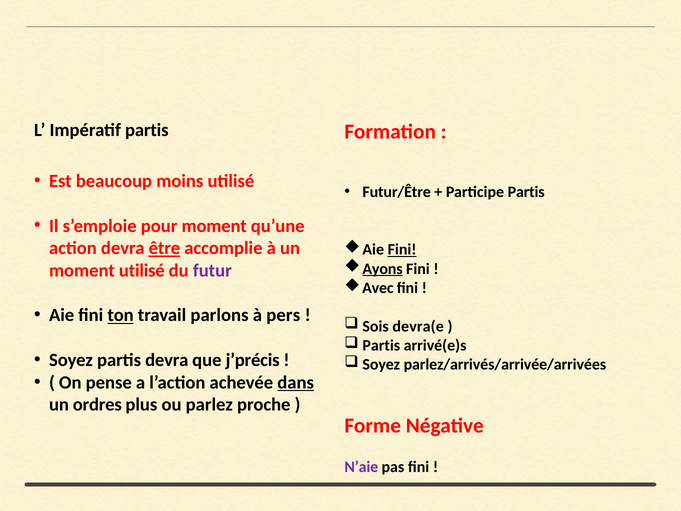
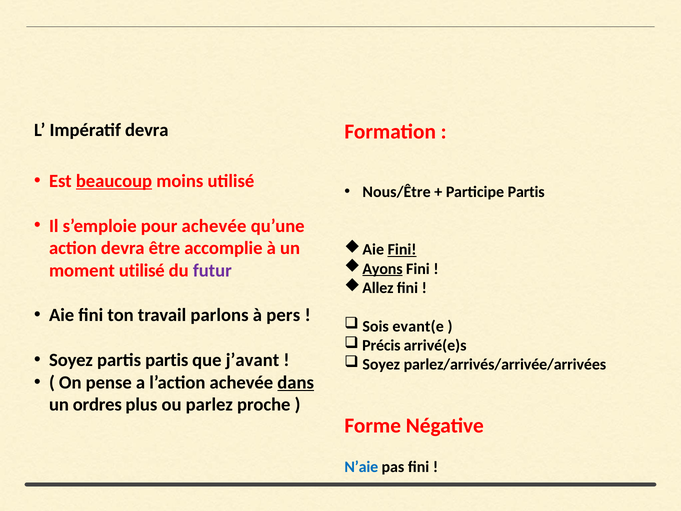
Impératif partis: partis -> devra
beaucoup underline: none -> present
Futur/Être: Futur/Être -> Nous/Être
pour moment: moment -> achevée
être underline: present -> none
Avec: Avec -> Allez
ton underline: present -> none
devra(e: devra(e -> evant(e
Partis at (381, 345): Partis -> Précis
partis devra: devra -> partis
j’précis: j’précis -> j’avant
N’aie colour: purple -> blue
